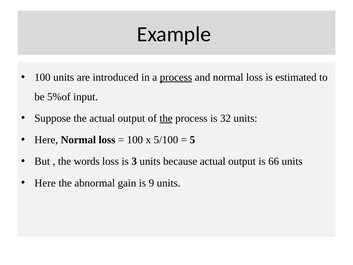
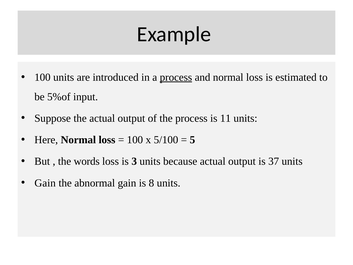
the at (166, 118) underline: present -> none
32: 32 -> 11
66: 66 -> 37
Here at (45, 183): Here -> Gain
9: 9 -> 8
